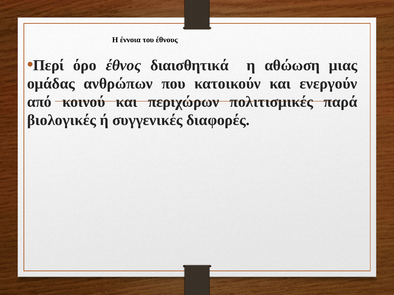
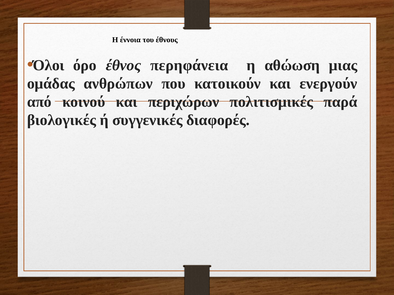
Περί: Περί -> Όλοι
διαισθητικά: διαισθητικά -> περηφάνεια
